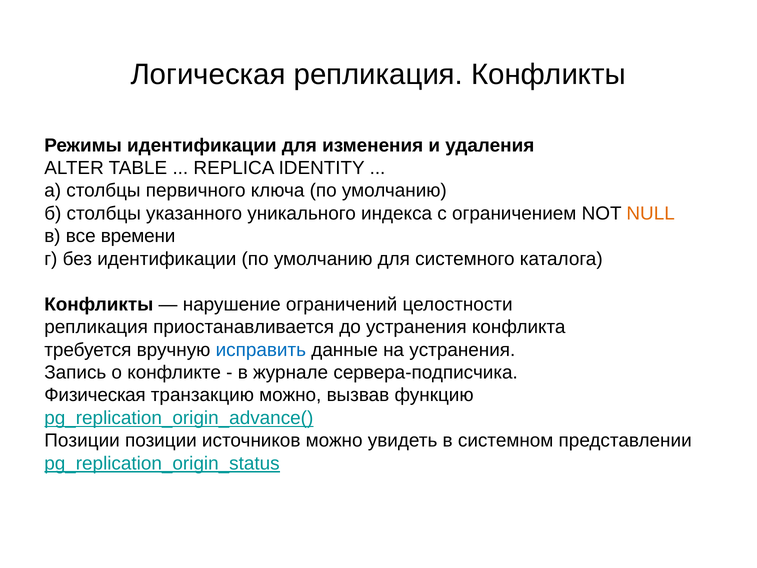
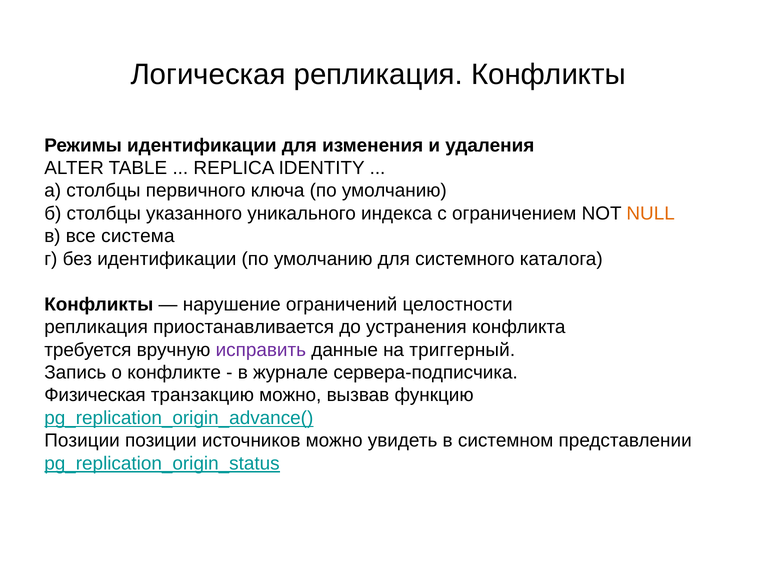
времени: времени -> система
исправить colour: blue -> purple
на устранения: устранения -> триггерный
